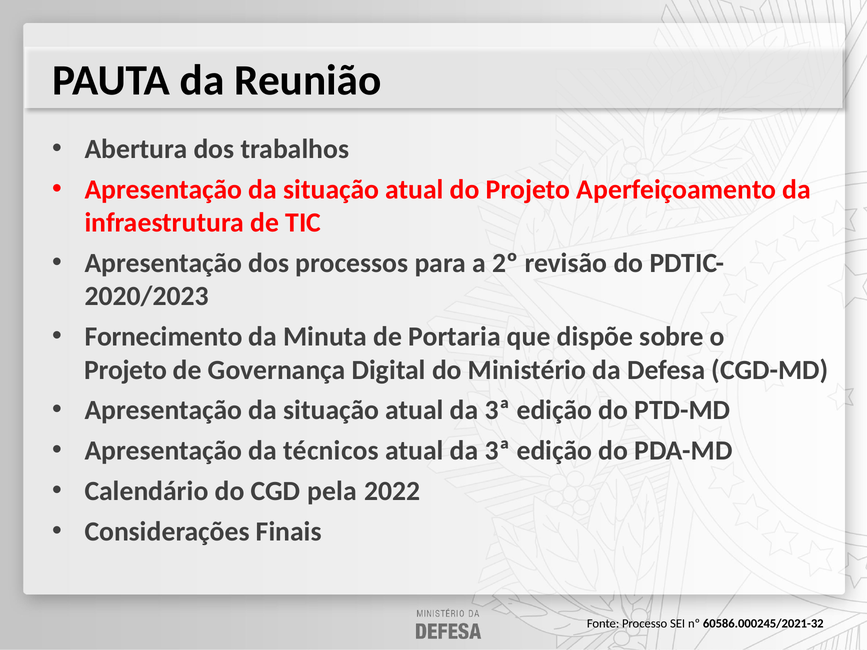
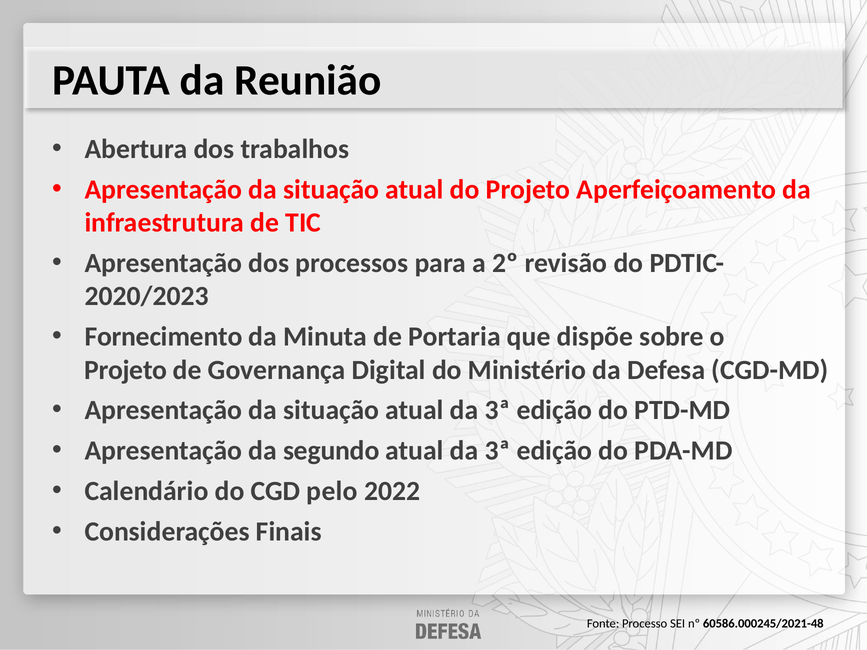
técnicos: técnicos -> segundo
pela: pela -> pelo
60586.000245/2021-32: 60586.000245/2021-32 -> 60586.000245/2021-48
